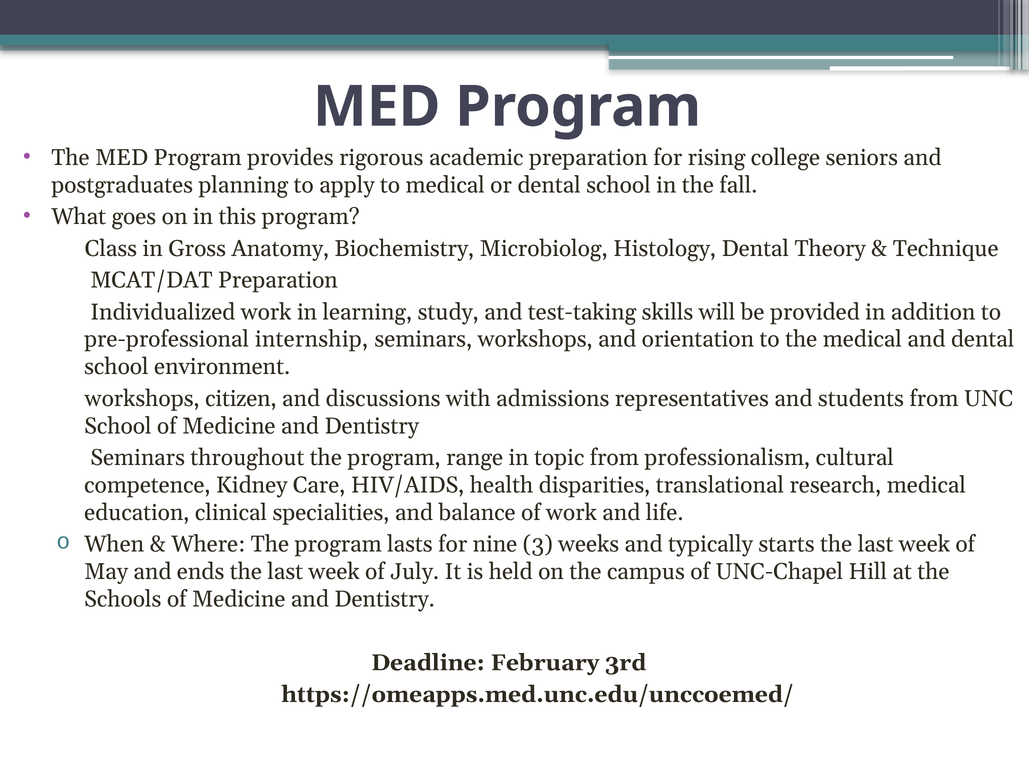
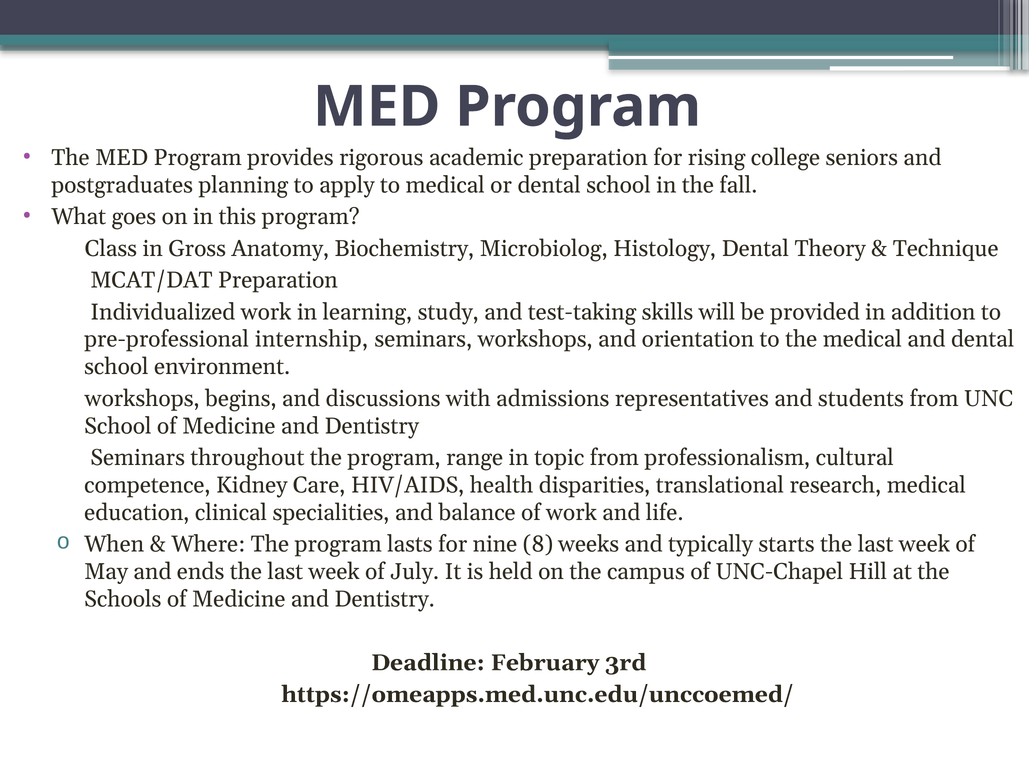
citizen: citizen -> begins
3: 3 -> 8
